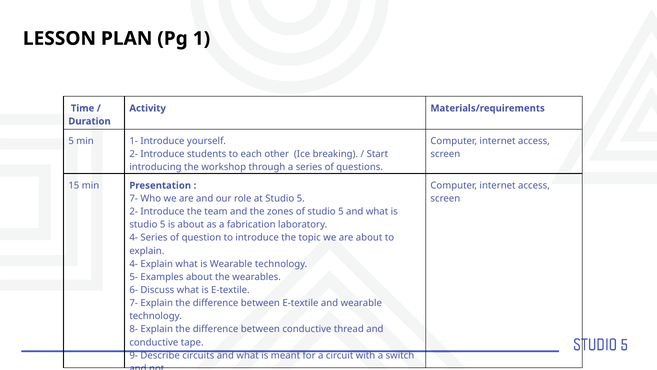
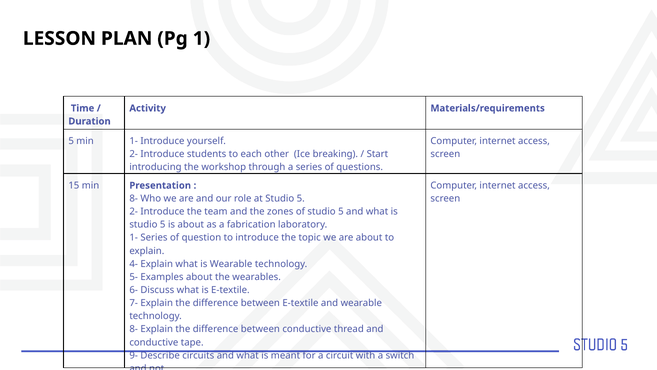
7- at (134, 198): 7- -> 8-
4- at (134, 238): 4- -> 1-
